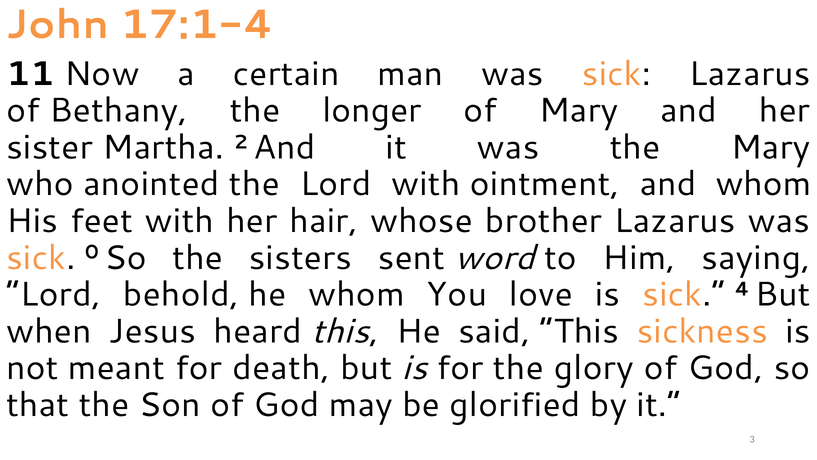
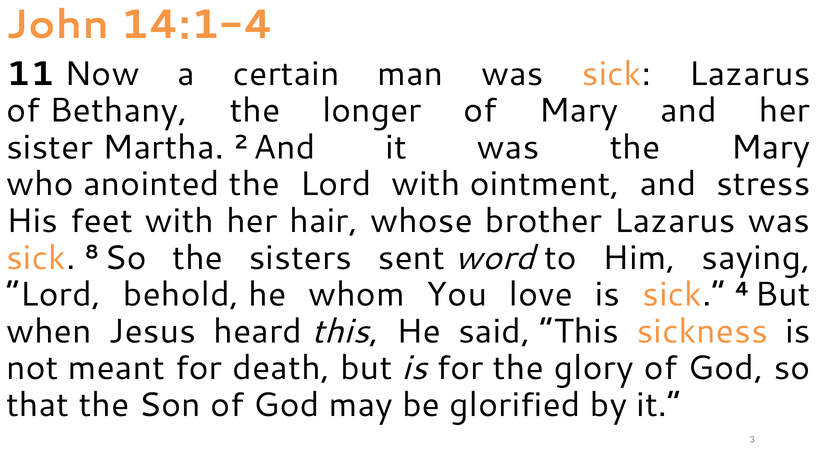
17:1-4: 17:1-4 -> 14:1-4
and whom: whom -> stress
0: 0 -> 8
